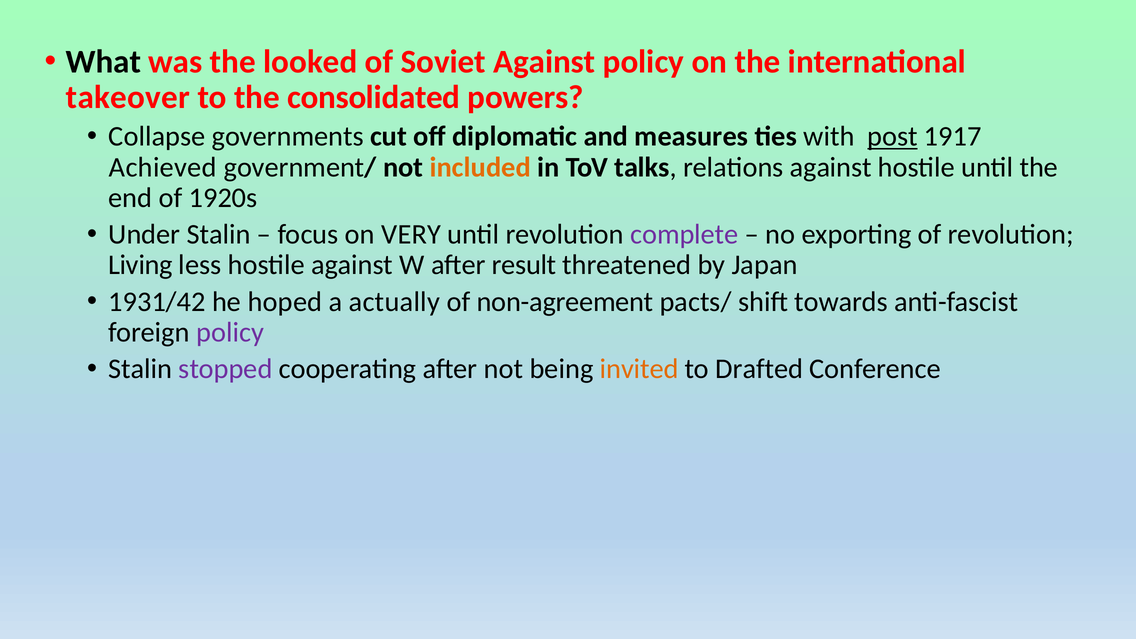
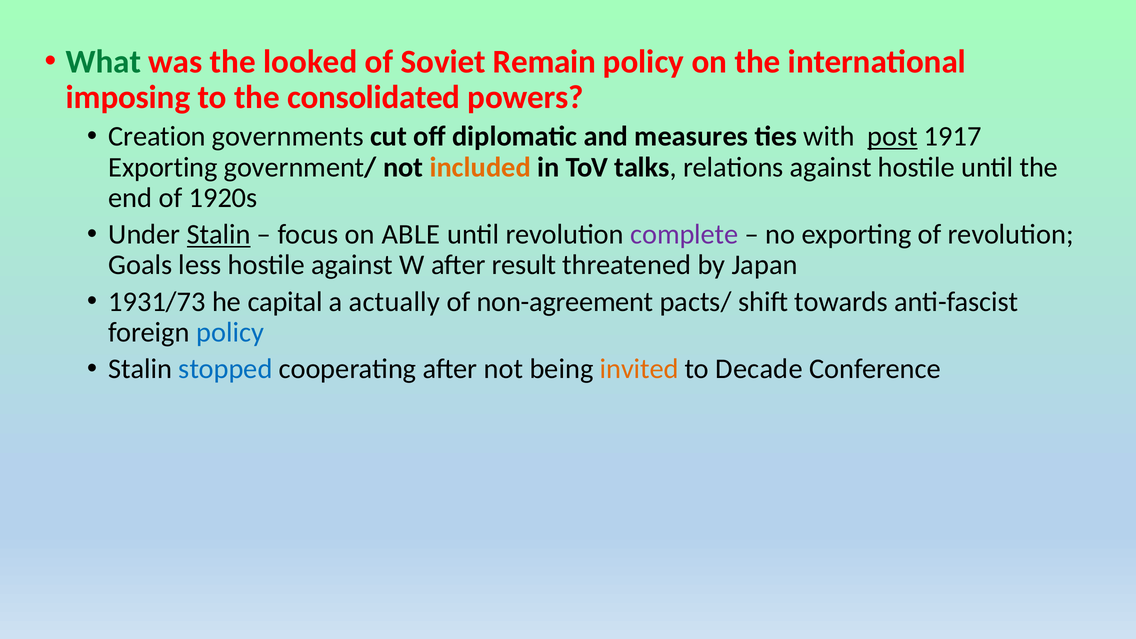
What colour: black -> green
Soviet Against: Against -> Remain
takeover: takeover -> imposing
Collapse: Collapse -> Creation
Achieved at (163, 167): Achieved -> Exporting
Stalin at (219, 234) underline: none -> present
VERY: VERY -> ABLE
Living: Living -> Goals
1931/42: 1931/42 -> 1931/73
hoped: hoped -> capital
policy at (230, 332) colour: purple -> blue
stopped colour: purple -> blue
Drafted: Drafted -> Decade
